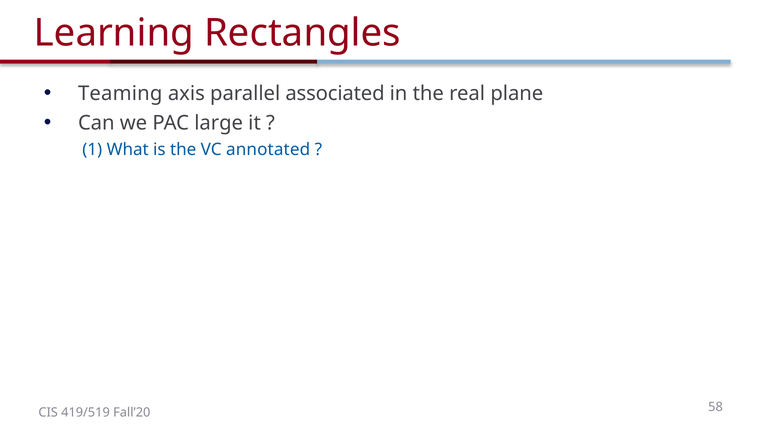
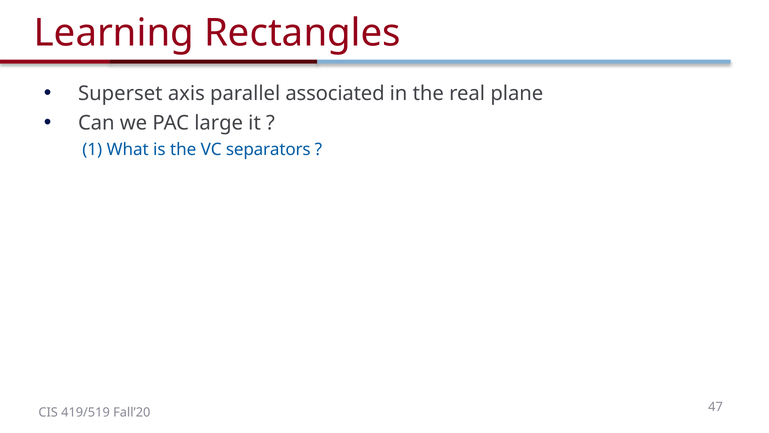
Teaming: Teaming -> Superset
annotated: annotated -> separators
58: 58 -> 47
